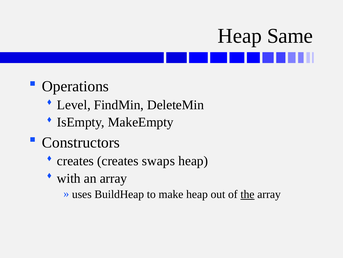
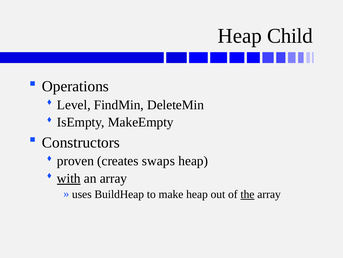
Same: Same -> Child
creates at (75, 161): creates -> proven
with underline: none -> present
